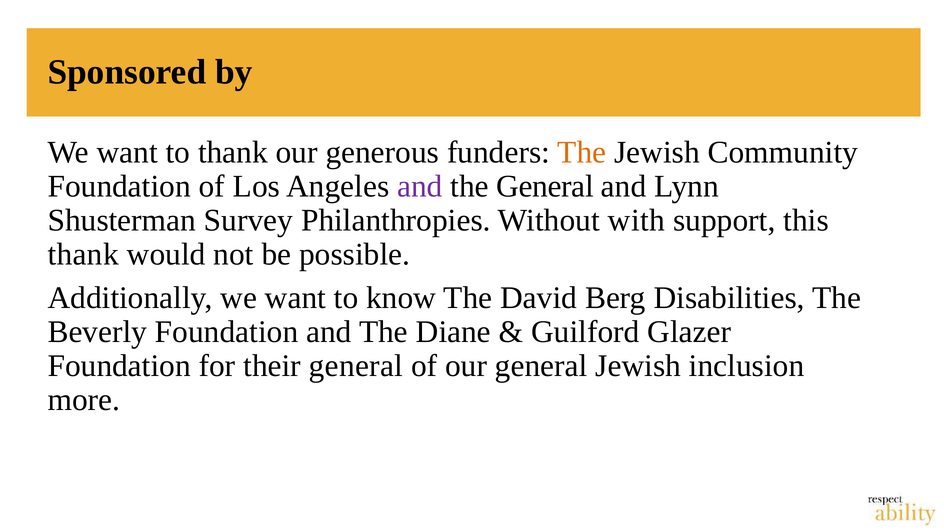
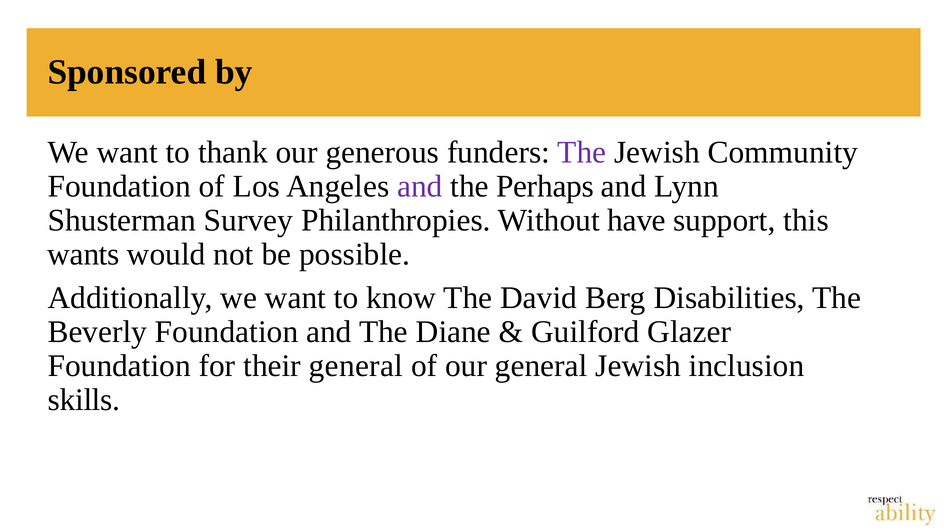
The at (582, 152) colour: orange -> purple
the General: General -> Perhaps
with: with -> have
thank at (83, 254): thank -> wants
more: more -> skills
